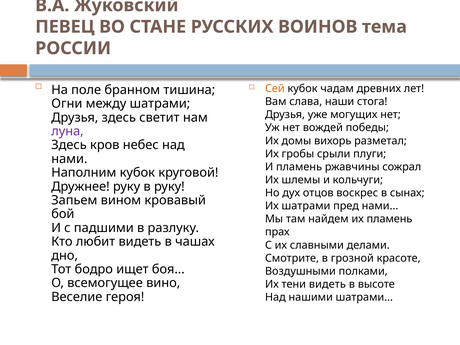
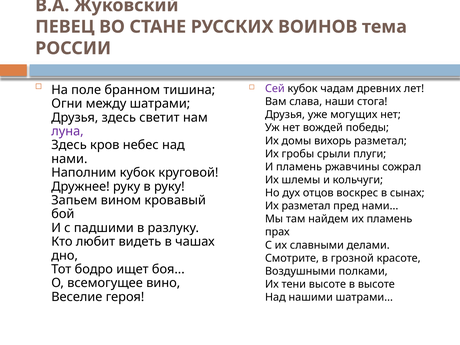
Сей colour: orange -> purple
Их шатрами: шатрами -> разметал
тени видеть: видеть -> высоте
